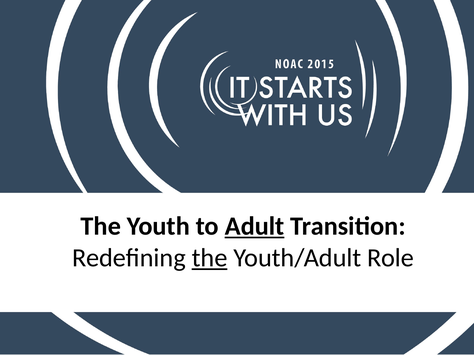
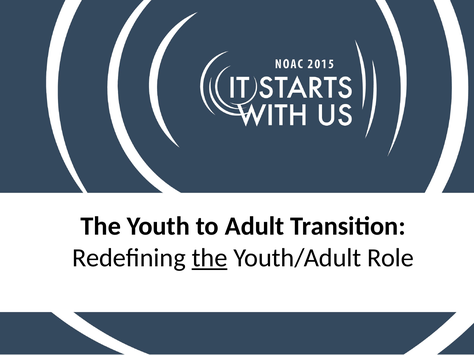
Adult underline: present -> none
